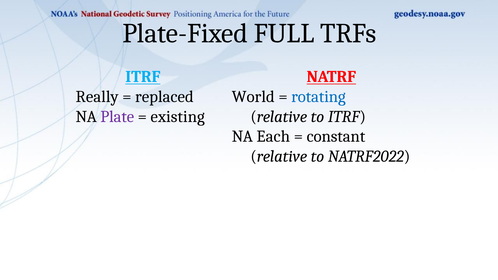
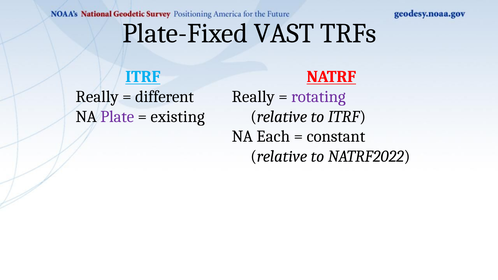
FULL: FULL -> VAST
replaced: replaced -> different
World at (253, 97): World -> Really
rotating colour: blue -> purple
